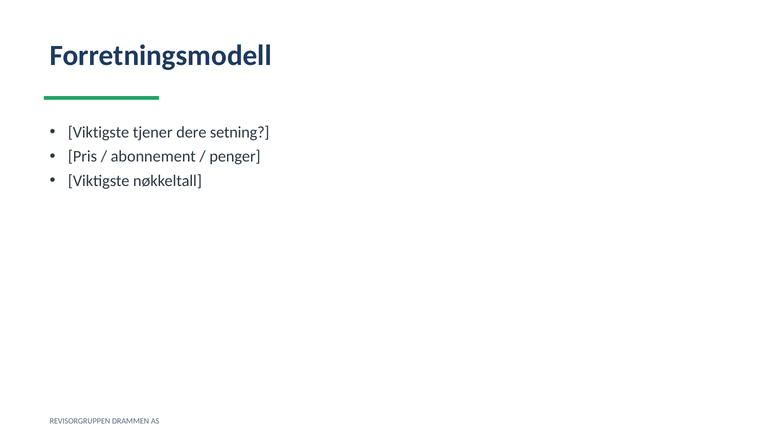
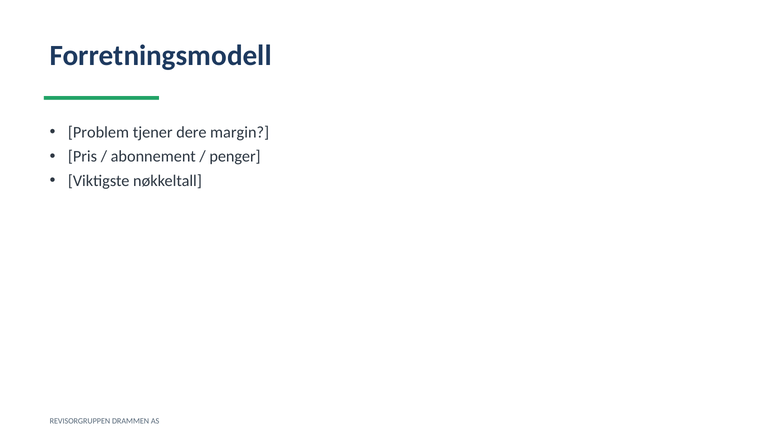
Viktigste at (99, 132): Viktigste -> Problem
setning: setning -> margin
